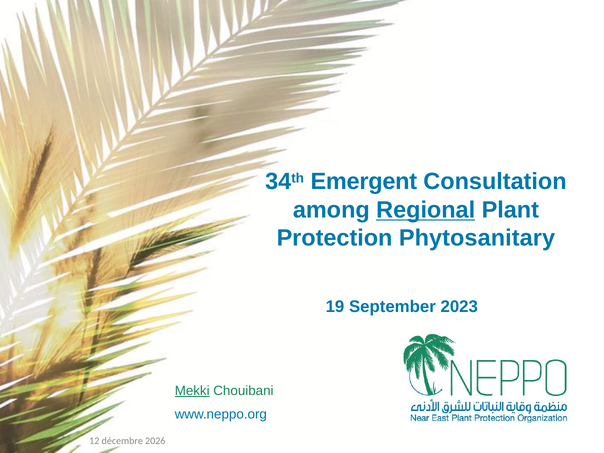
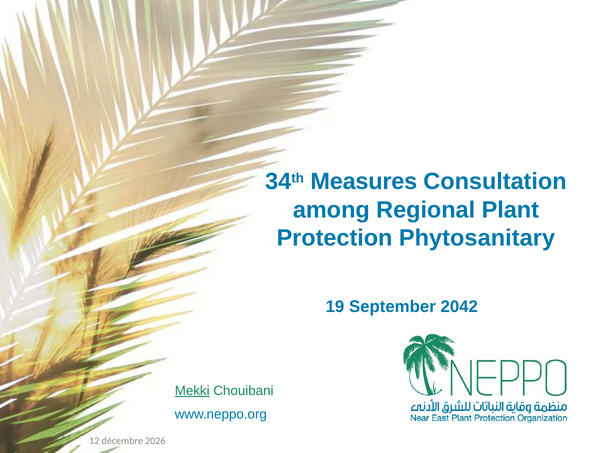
Emergent: Emergent -> Measures
Regional underline: present -> none
2023: 2023 -> 2042
